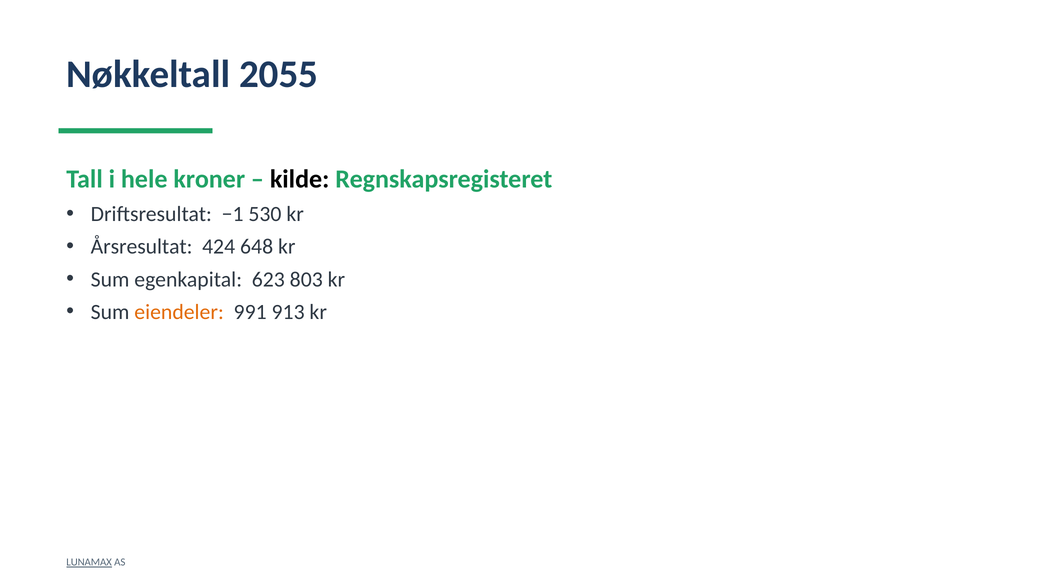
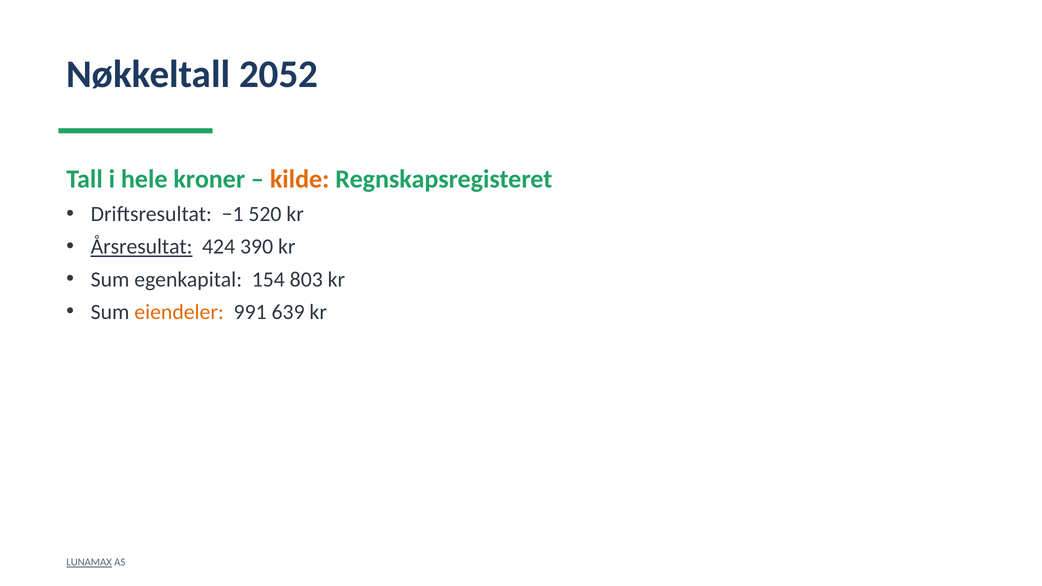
2055: 2055 -> 2052
kilde colour: black -> orange
530: 530 -> 520
Årsresultat underline: none -> present
648: 648 -> 390
623: 623 -> 154
913: 913 -> 639
